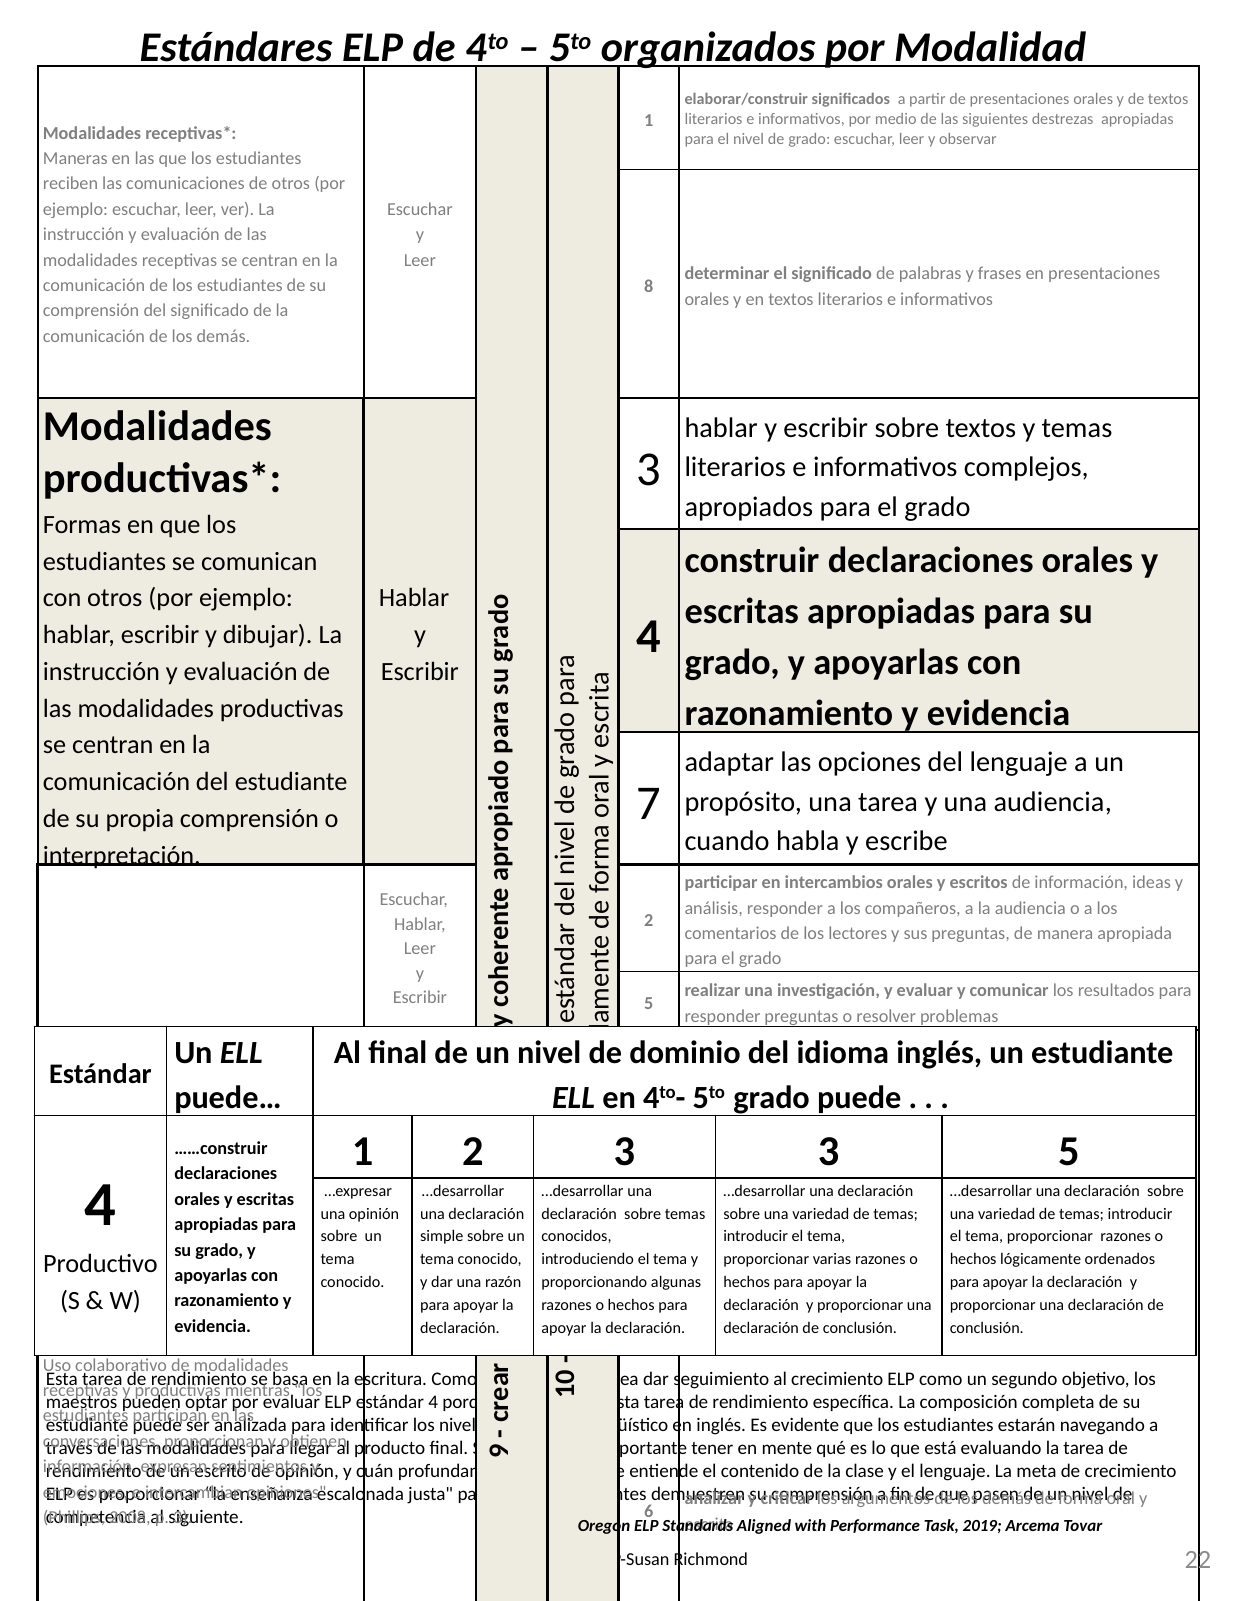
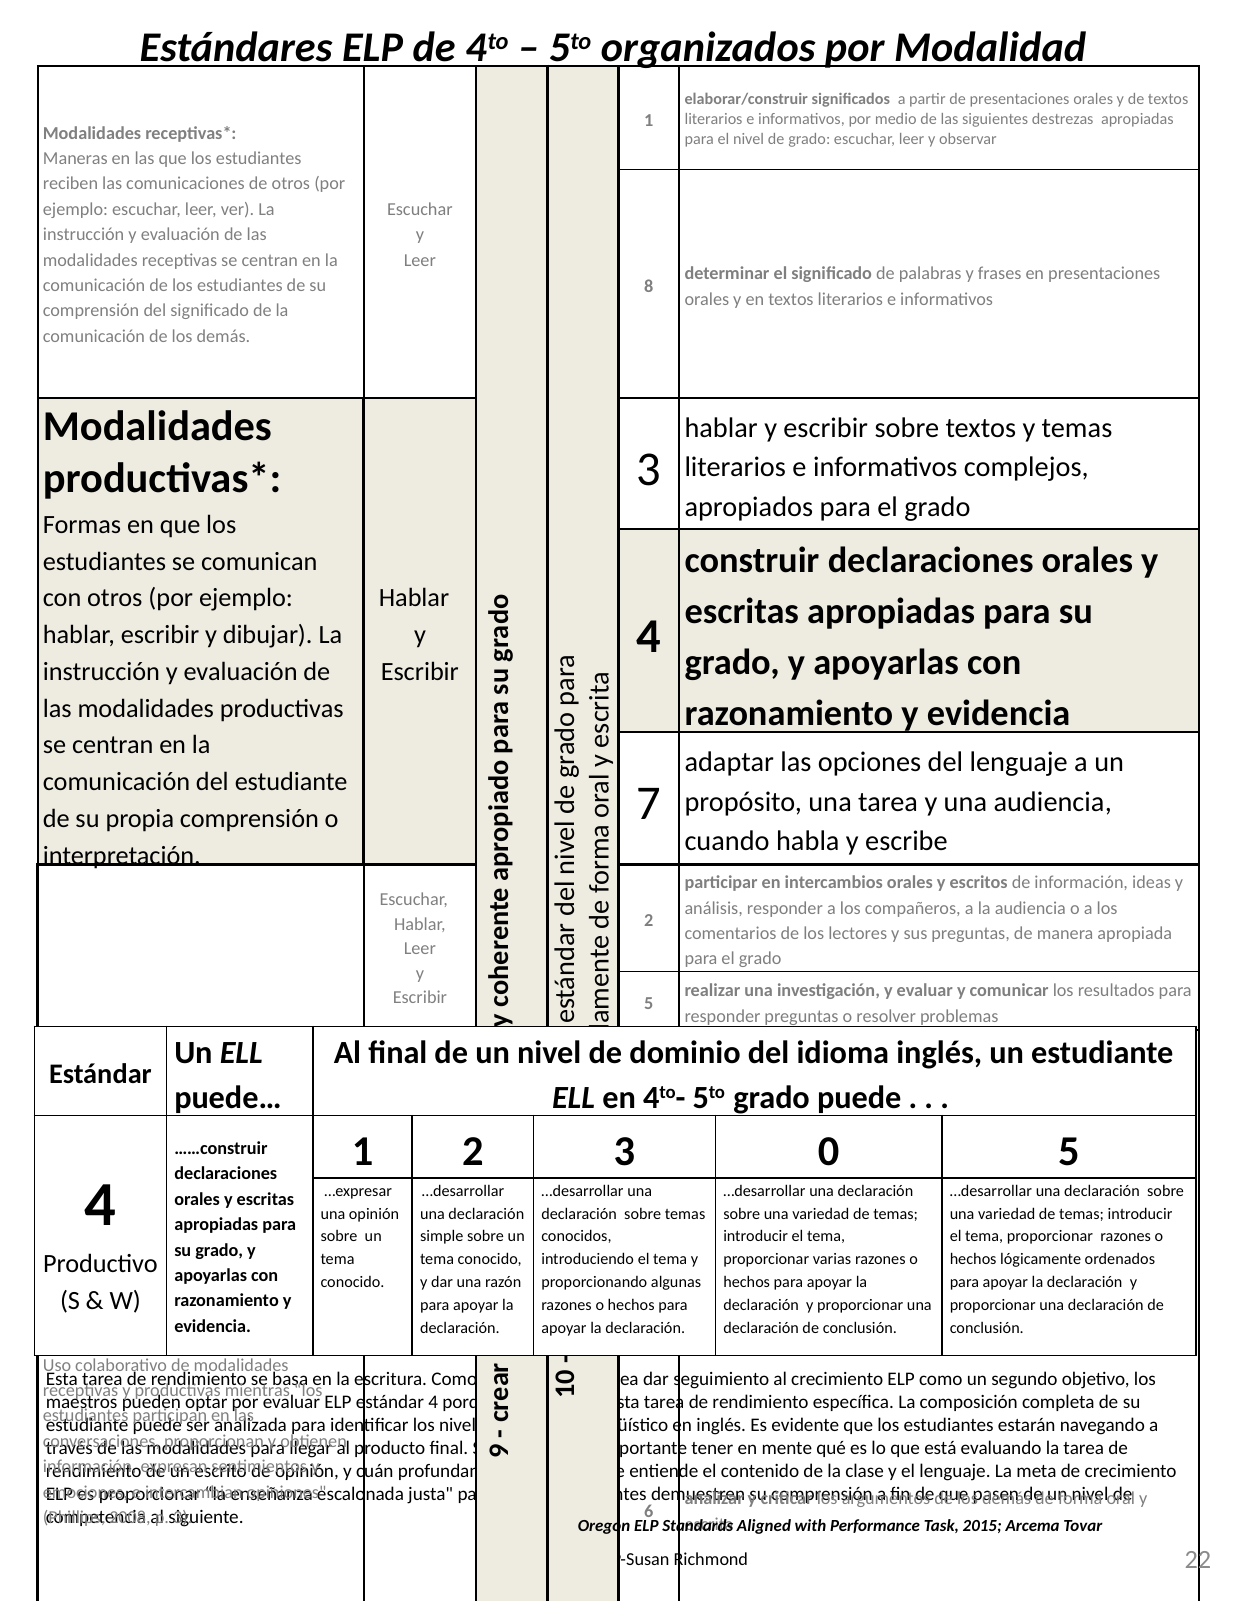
3 3: 3 -> 0
2019: 2019 -> 2015
